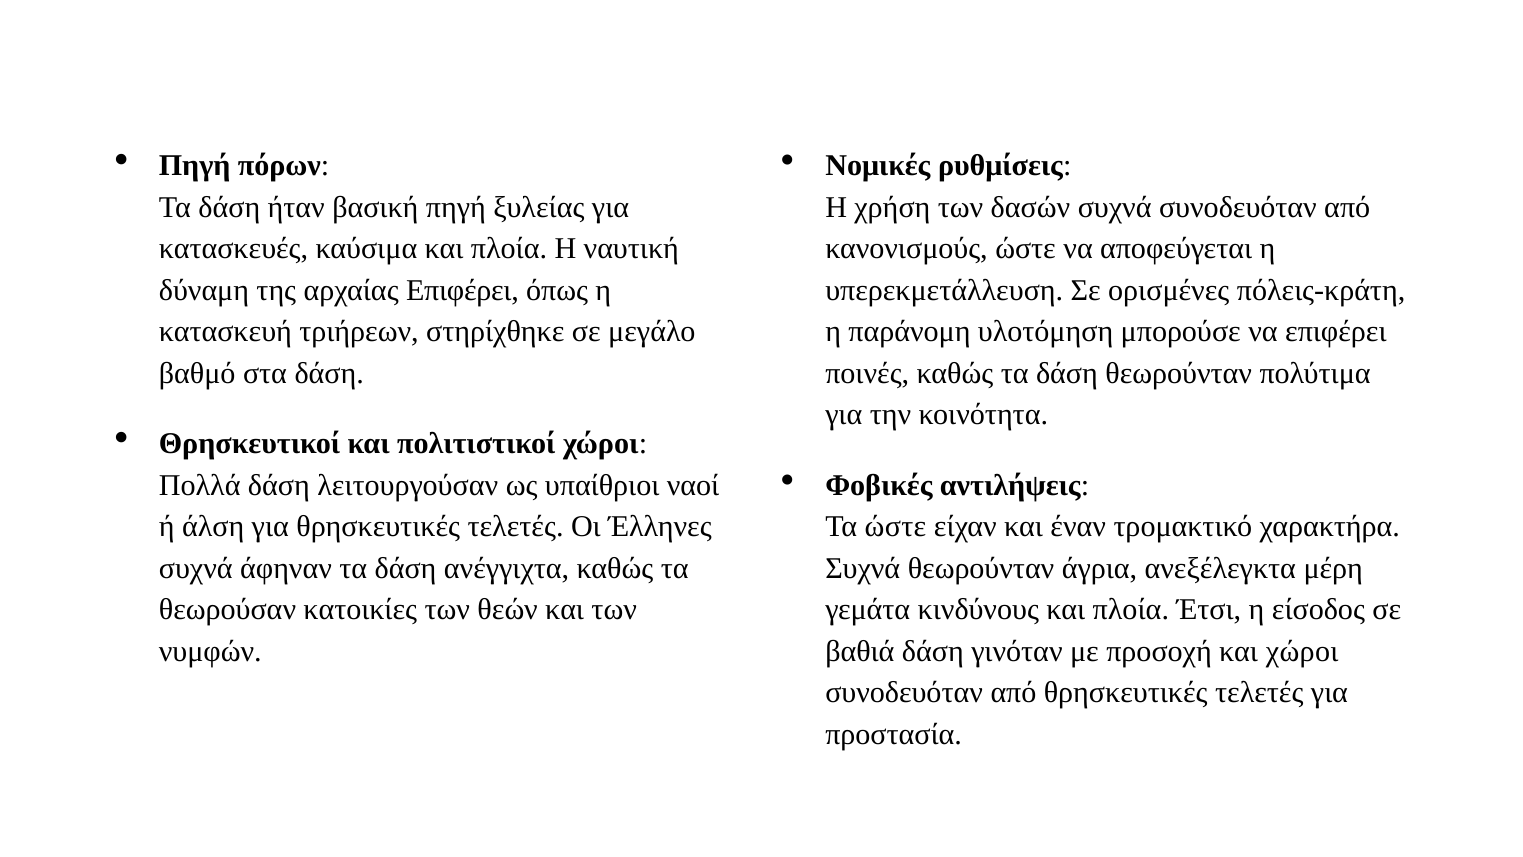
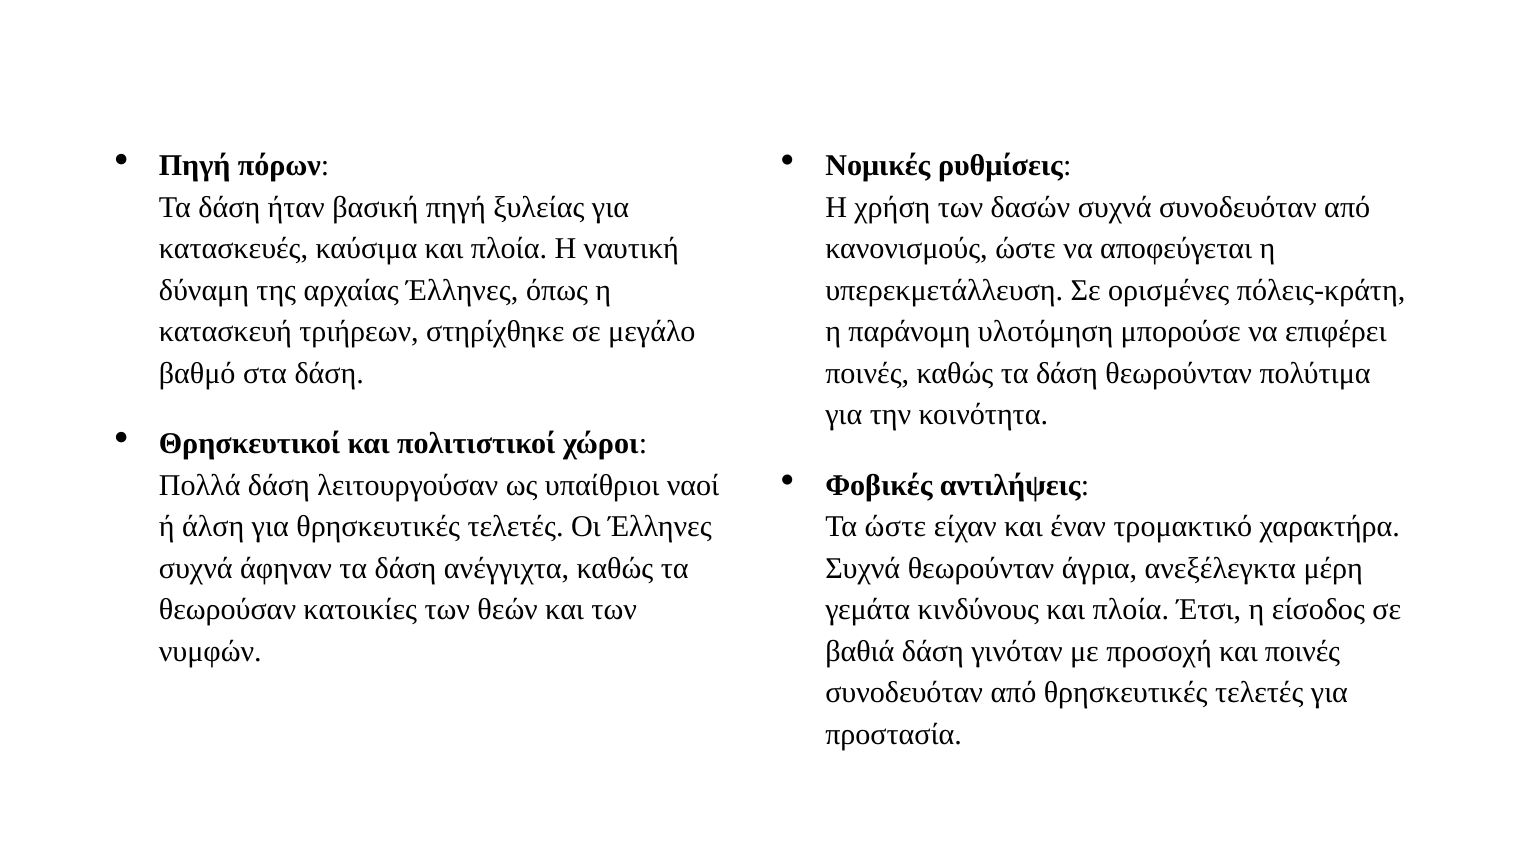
αρχαίας Επιφέρει: Επιφέρει -> Έλληνες
και χώροι: χώροι -> ποινές
